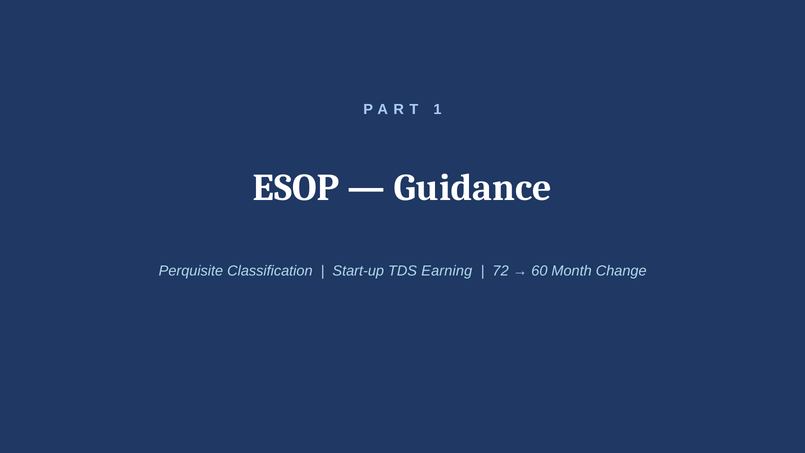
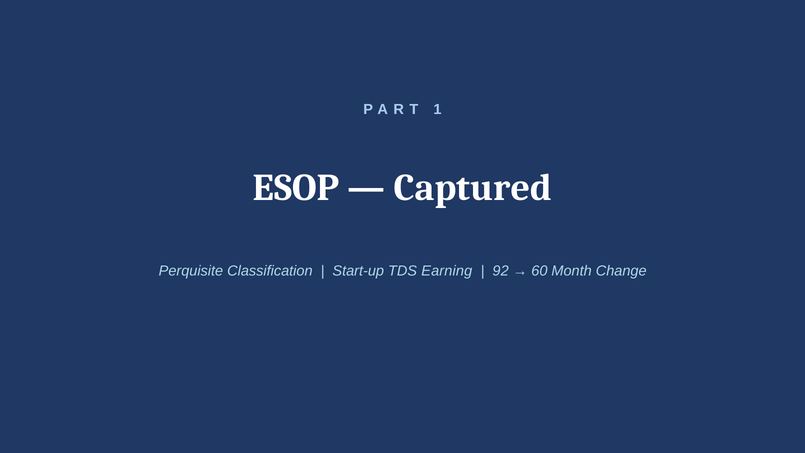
Guidance: Guidance -> Captured
72: 72 -> 92
